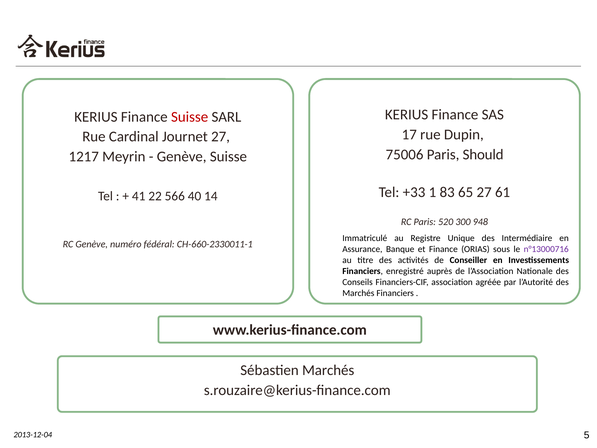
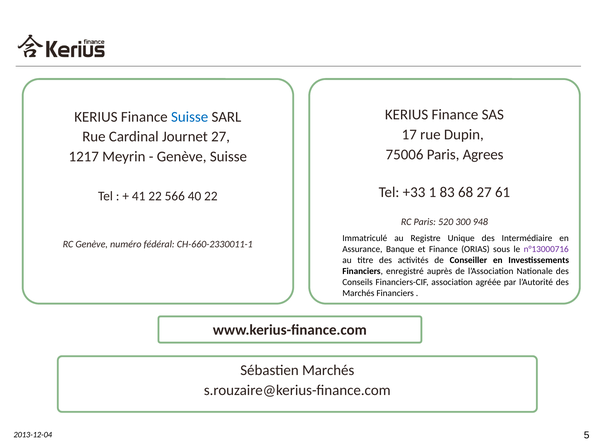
Suisse at (190, 117) colour: red -> blue
Should: Should -> Agrees
65: 65 -> 68
40 14: 14 -> 22
